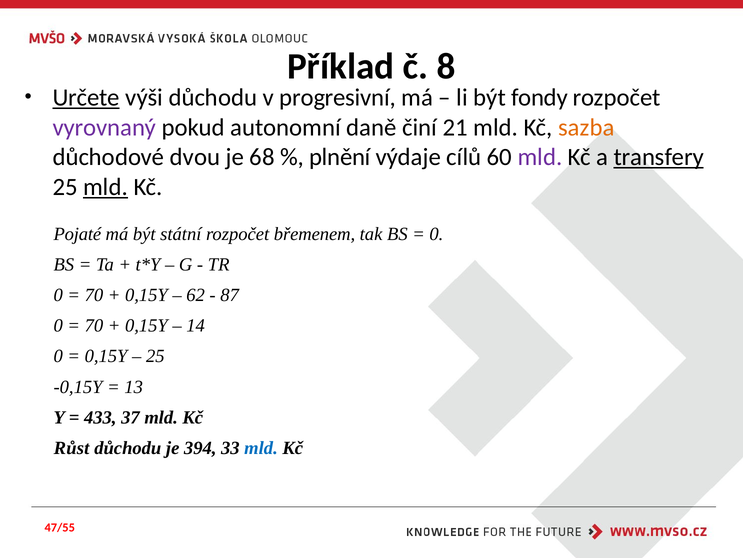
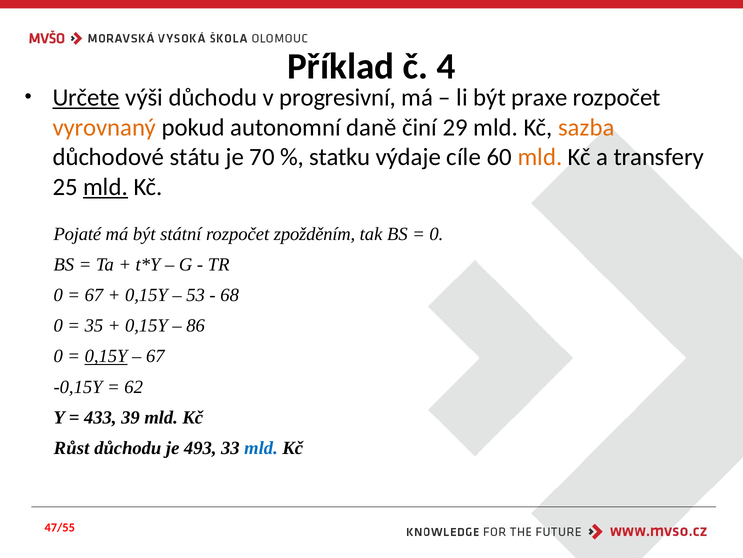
8: 8 -> 4
fondy: fondy -> praxe
vyrovnaný colour: purple -> orange
21: 21 -> 29
dvou: dvou -> státu
68: 68 -> 70
plnění: plnění -> statku
cílů: cílů -> cíle
mld at (540, 157) colour: purple -> orange
transfery underline: present -> none
břemenem: břemenem -> zpožděním
70 at (94, 295): 70 -> 67
62: 62 -> 53
87: 87 -> 68
70 at (94, 325): 70 -> 35
14: 14 -> 86
0,15Y at (106, 356) underline: none -> present
25 at (155, 356): 25 -> 67
13: 13 -> 62
37: 37 -> 39
394: 394 -> 493
